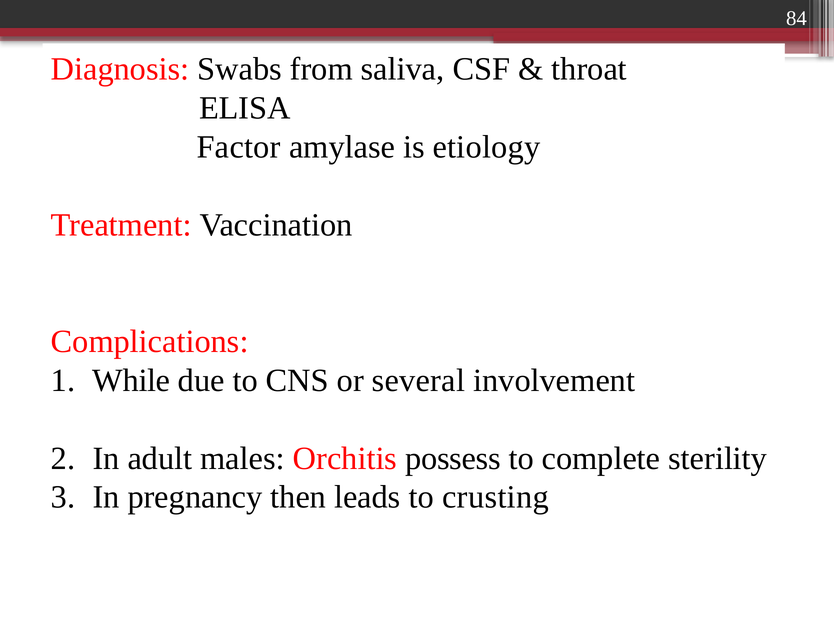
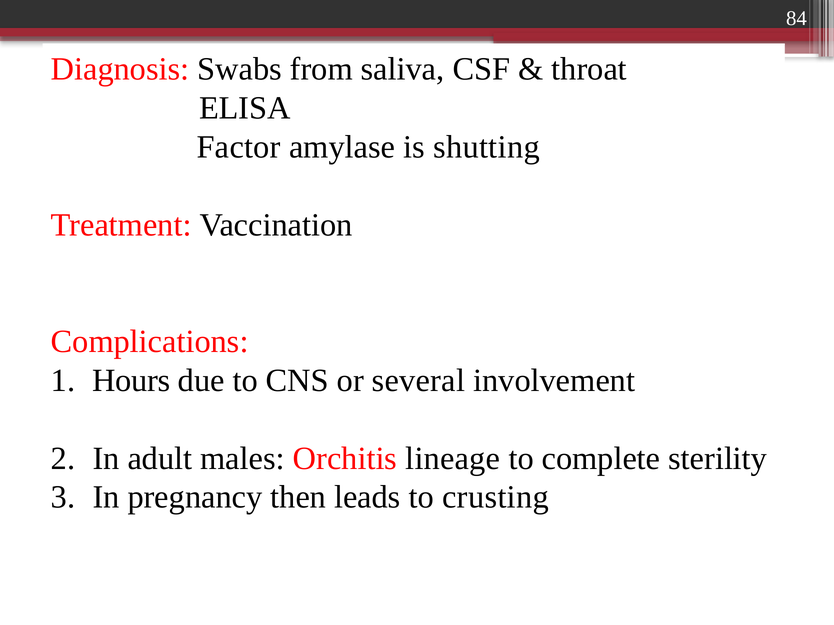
etiology: etiology -> shutting
While: While -> Hours
possess: possess -> lineage
